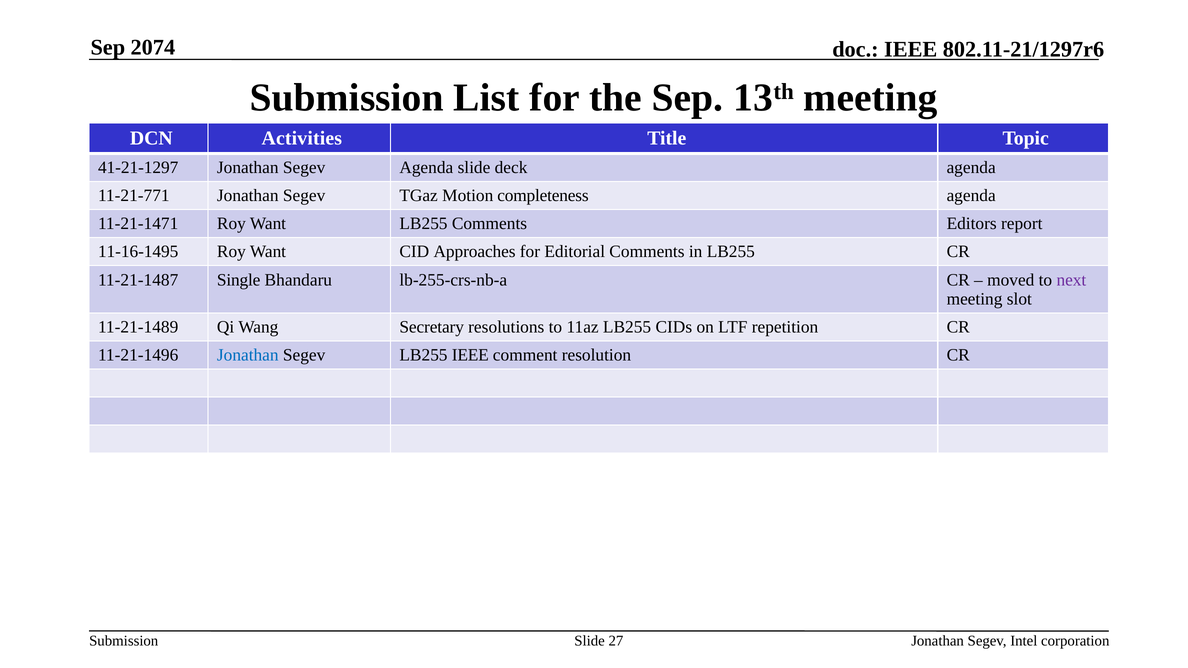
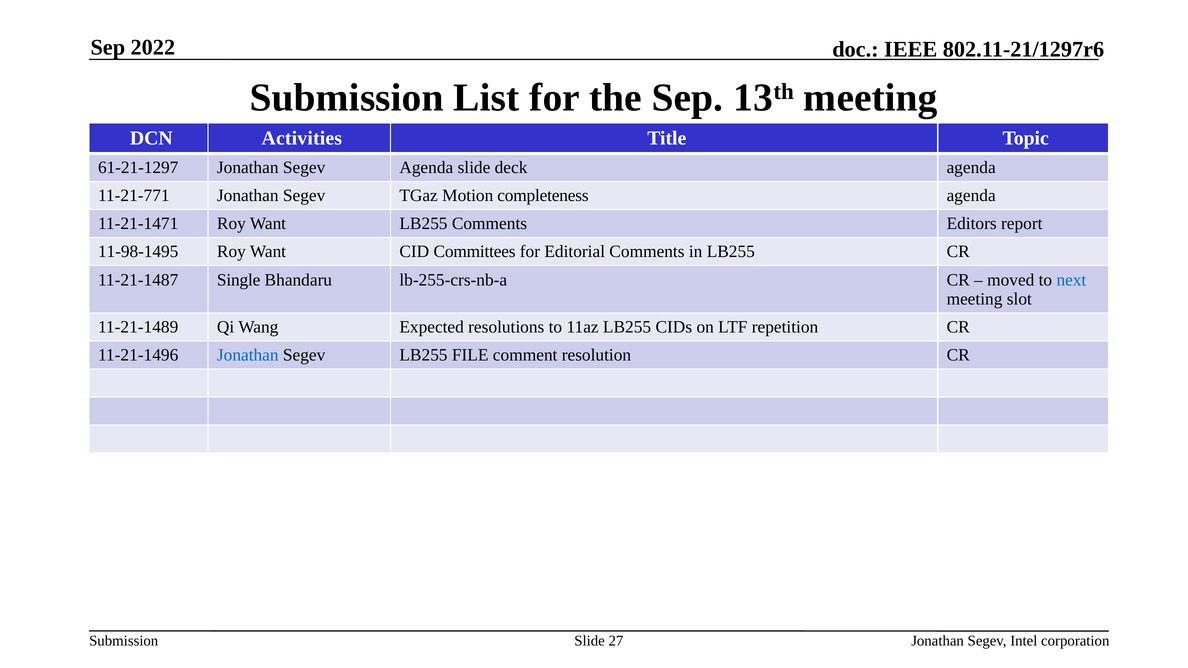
2074: 2074 -> 2022
41-21-1297: 41-21-1297 -> 61-21-1297
11-16-1495: 11-16-1495 -> 11-98-1495
Approaches: Approaches -> Committees
next colour: purple -> blue
Secretary: Secretary -> Expected
LB255 IEEE: IEEE -> FILE
